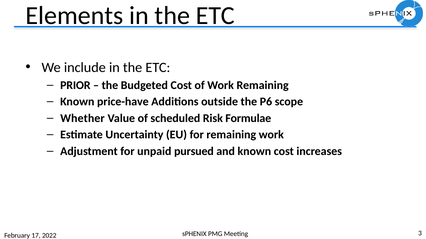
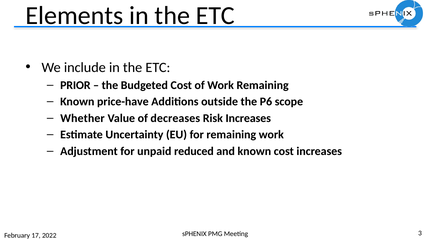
scheduled: scheduled -> decreases
Risk Formulae: Formulae -> Increases
pursued: pursued -> reduced
